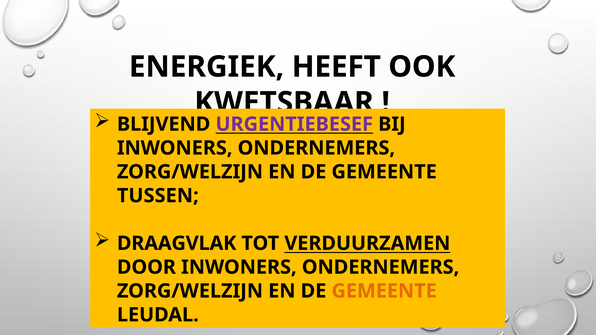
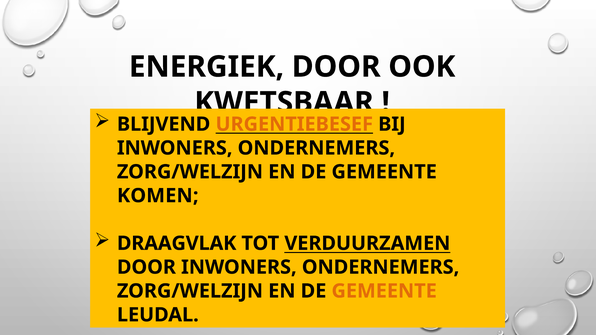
ENERGIEK HEEFT: HEEFT -> DOOR
URGENTIEBESEF colour: purple -> orange
TUSSEN: TUSSEN -> KOMEN
